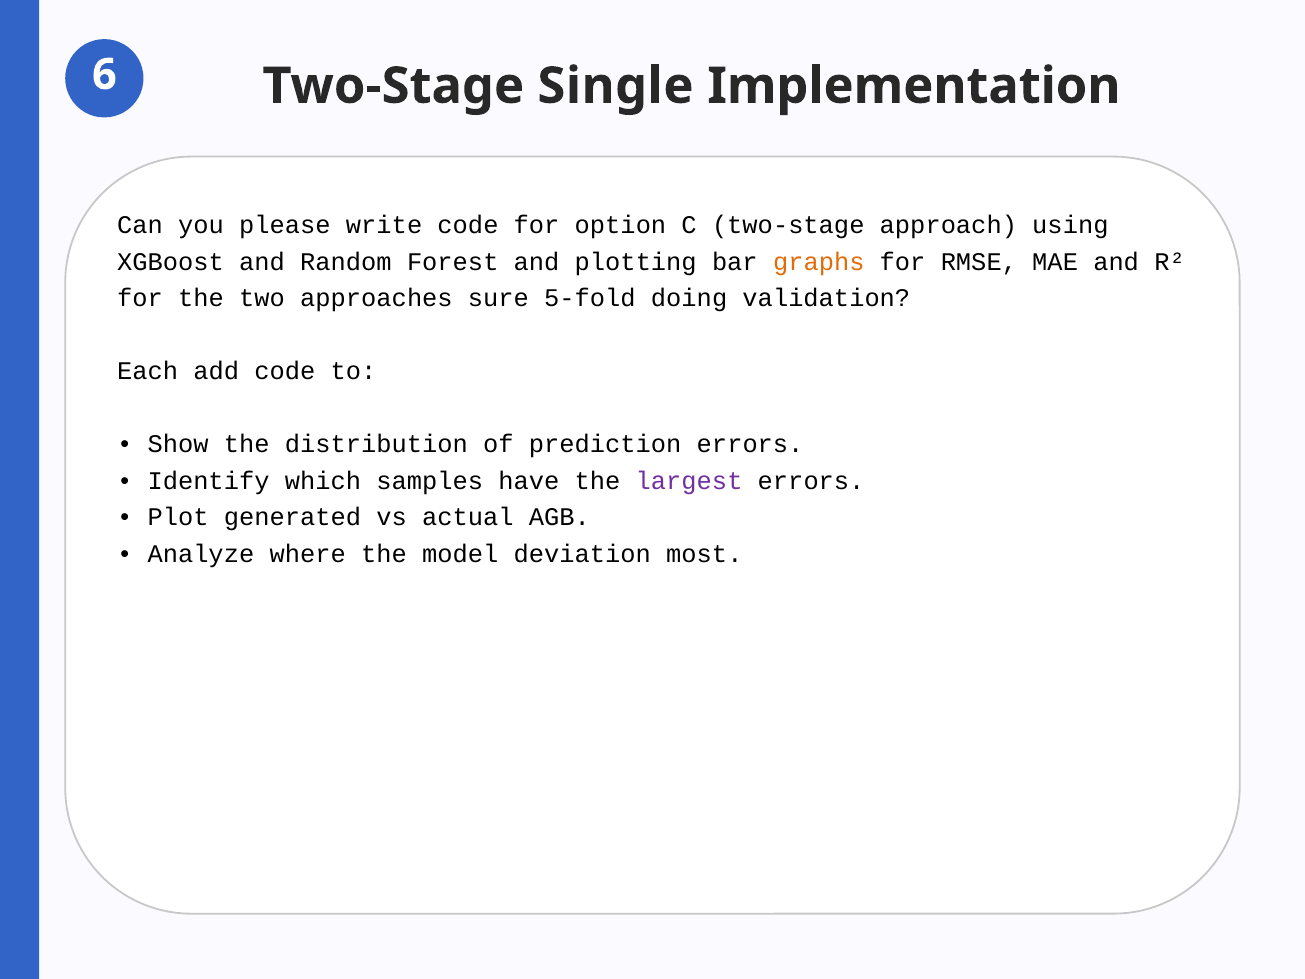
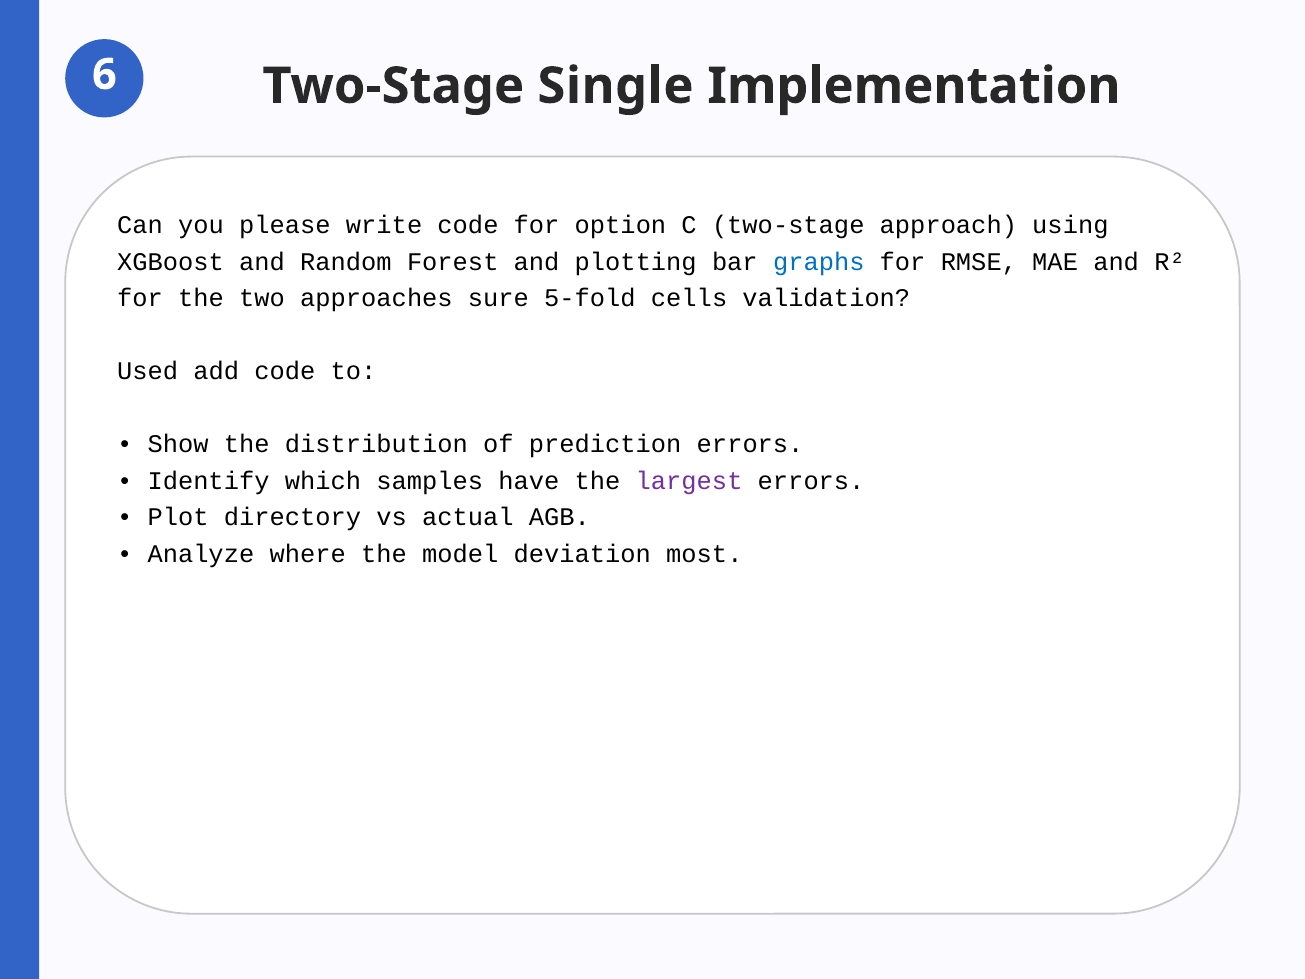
graphs colour: orange -> blue
doing: doing -> cells
Each: Each -> Used
generated: generated -> directory
